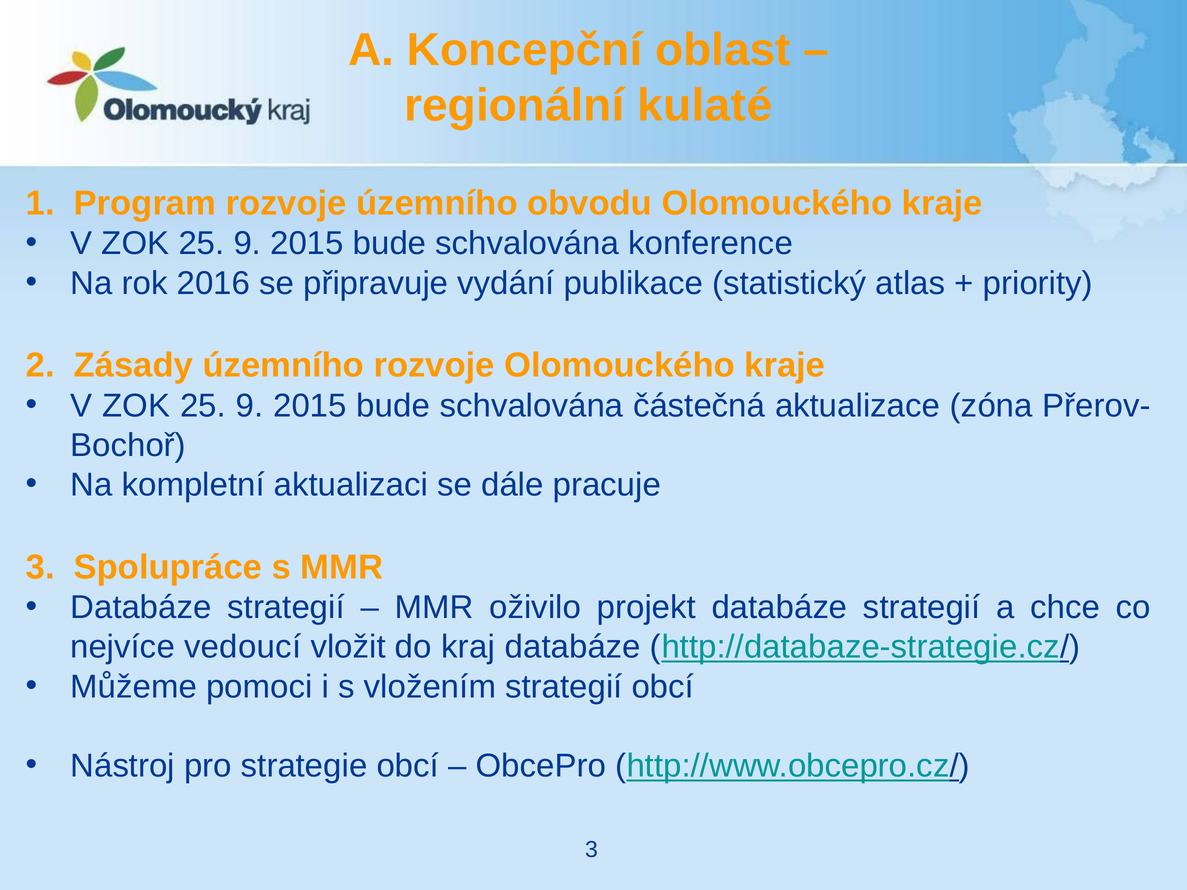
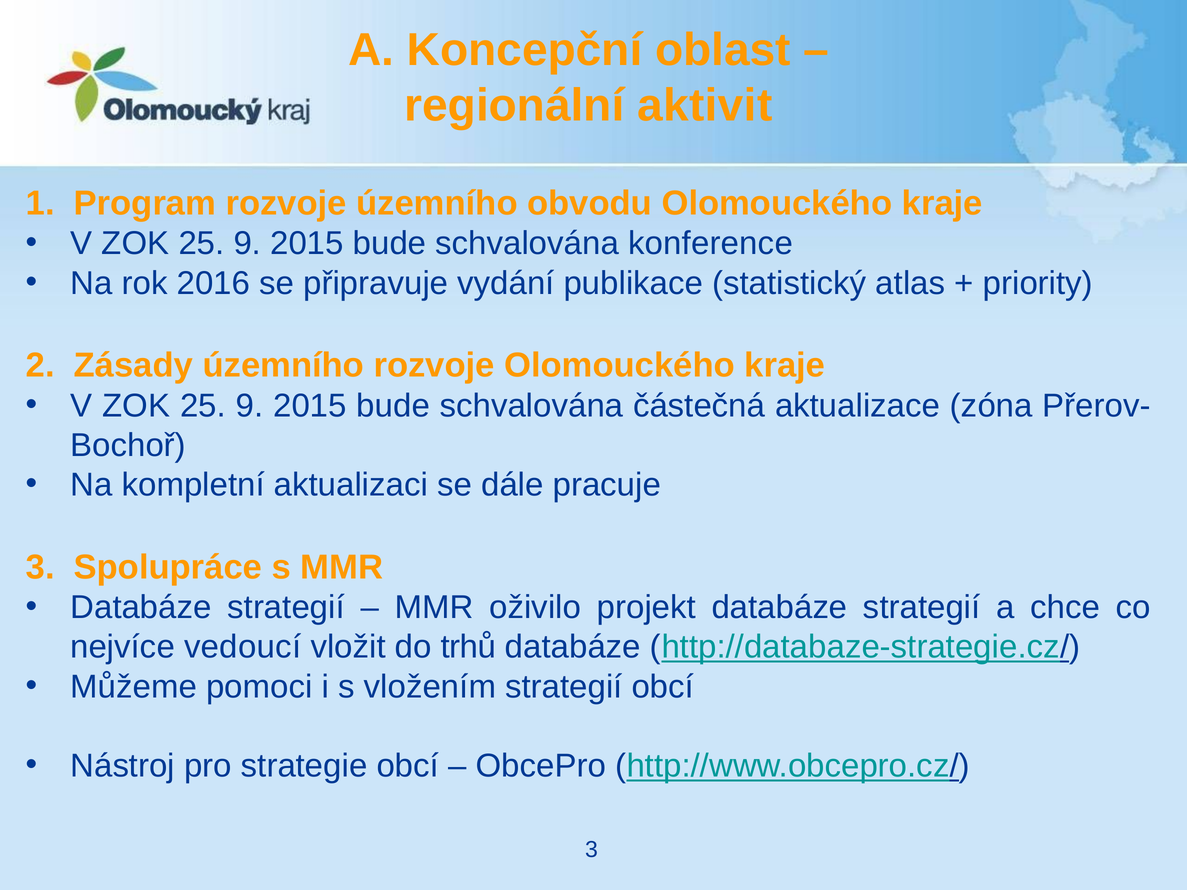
kulaté: kulaté -> aktivit
kraj: kraj -> trhů
